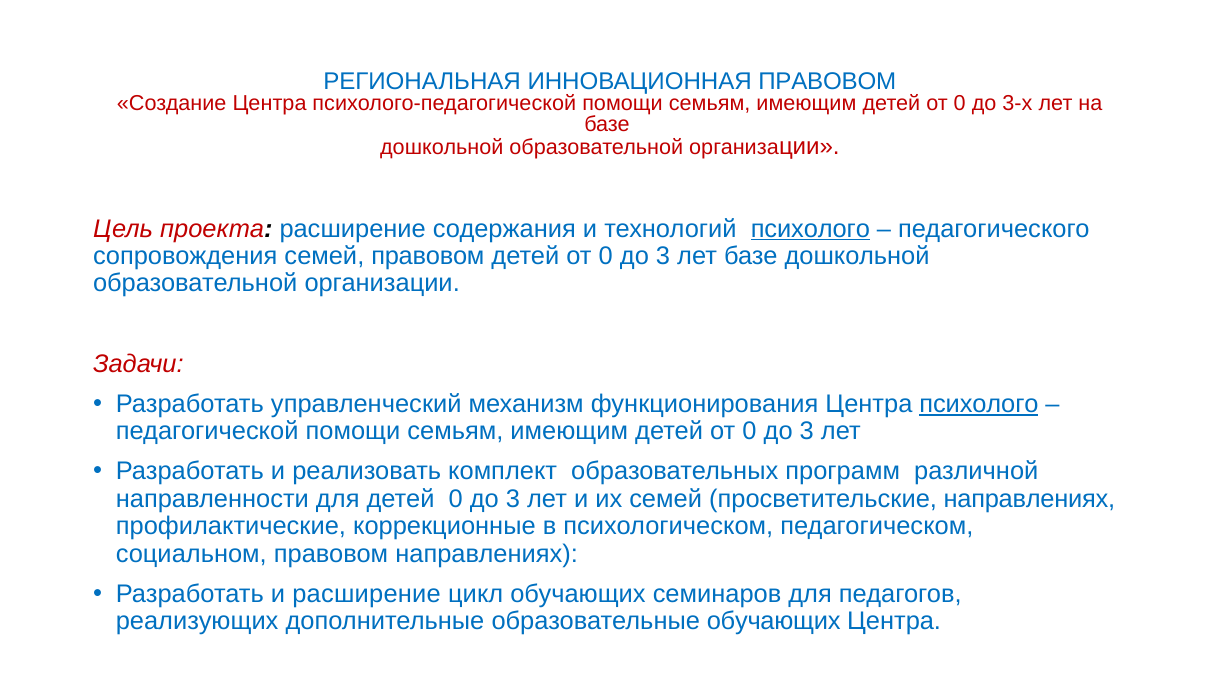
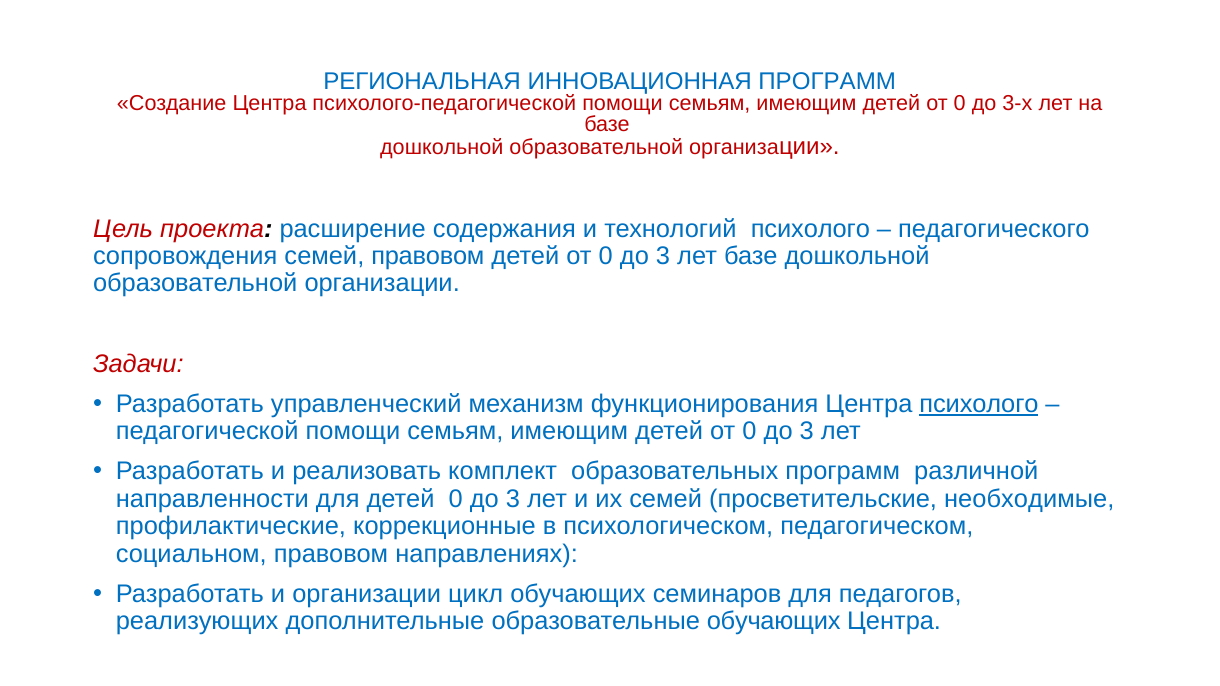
ИННОВАЦИОННАЯ ПРАВОВОМ: ПРАВОВОМ -> ПРОГРАММ
психолого at (810, 229) underline: present -> none
просветительские направлениях: направлениях -> необходимые
и расширение: расширение -> организации
